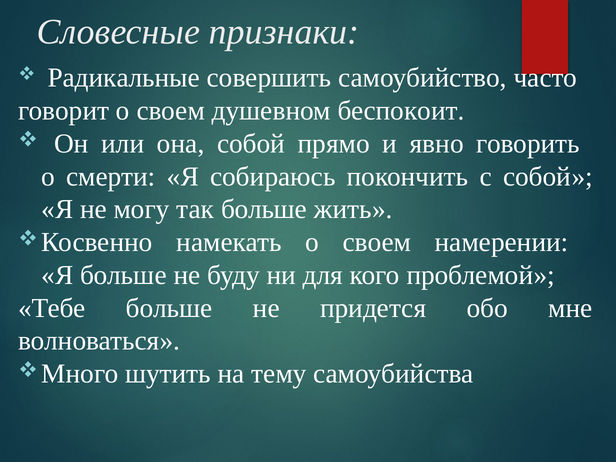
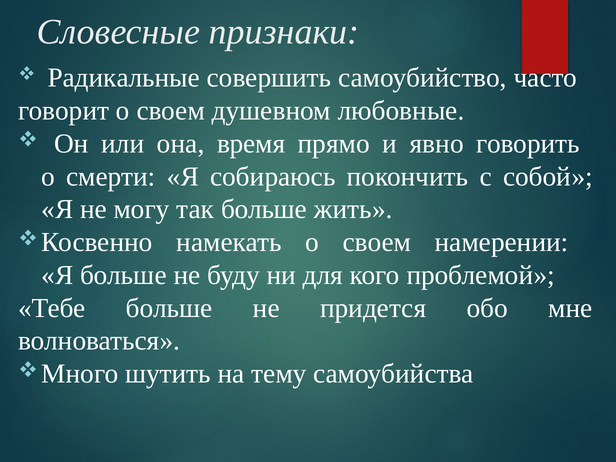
беспокоит: беспокоит -> любовные
она собой: собой -> время
